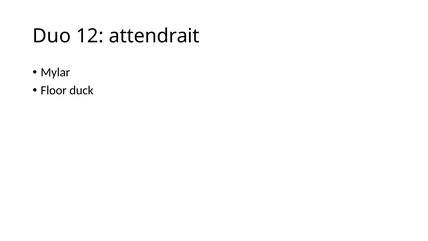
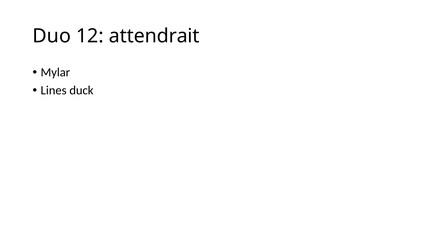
Floor: Floor -> Lines
